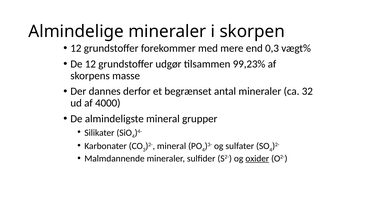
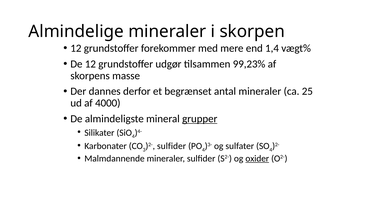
0,3: 0,3 -> 1,4
32: 32 -> 25
grupper underline: none -> present
mineral at (172, 146): mineral -> sulfider
